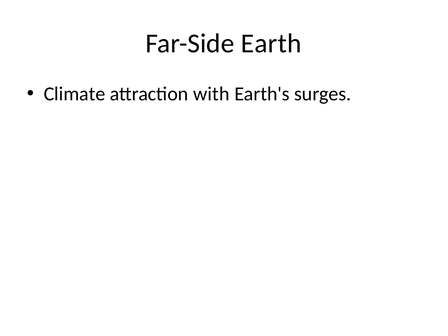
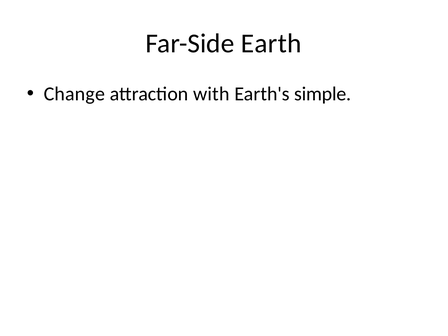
Climate: Climate -> Change
surges: surges -> simple
